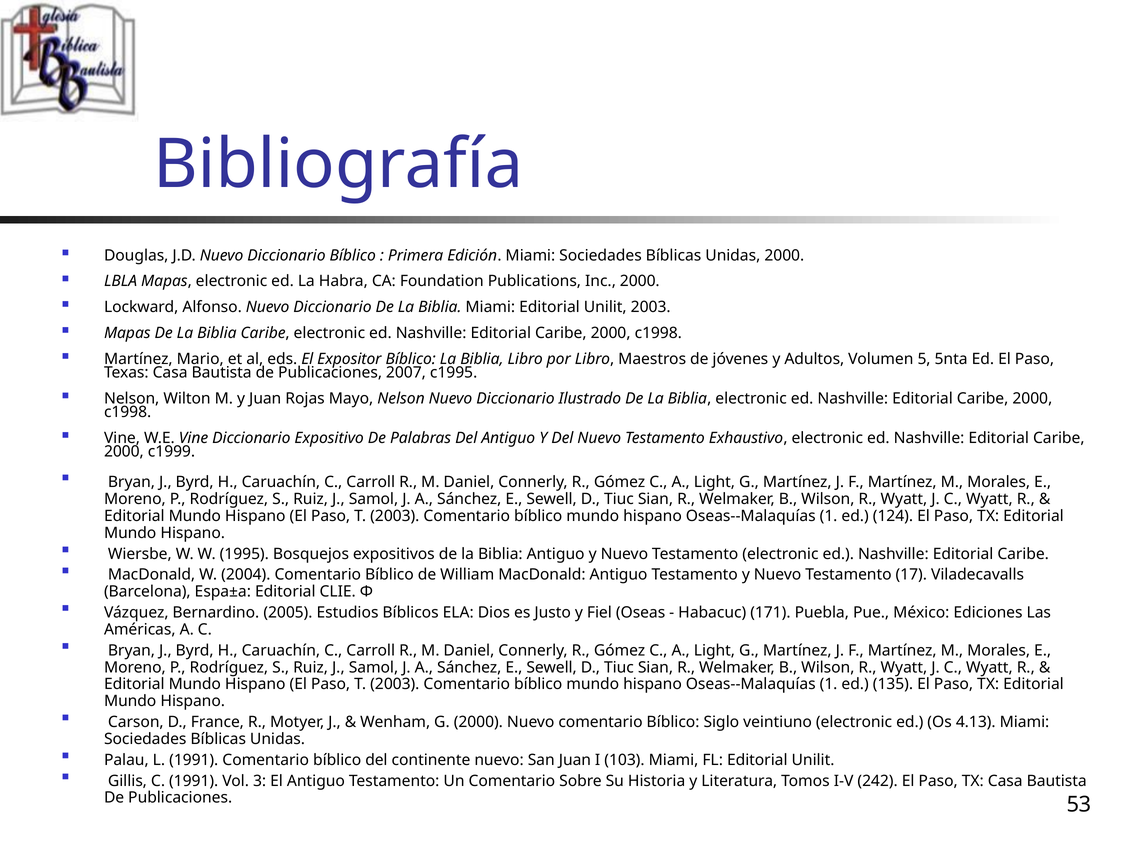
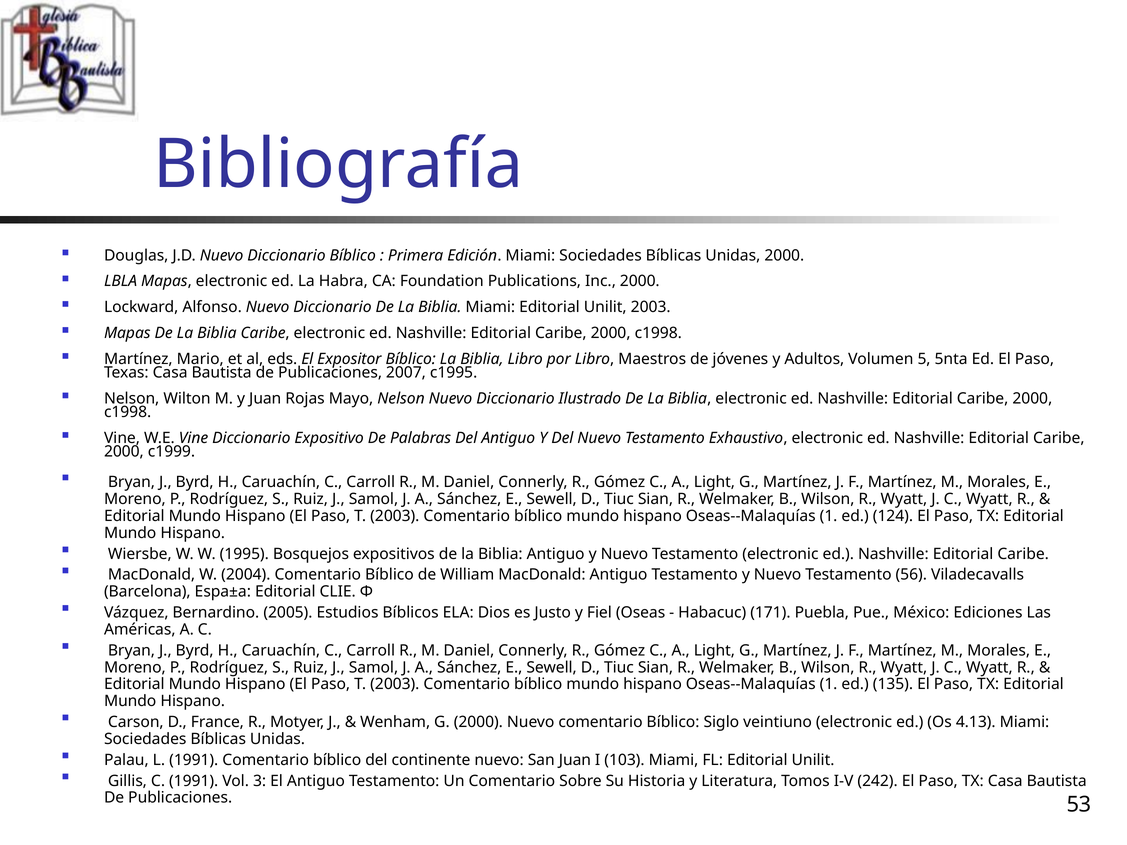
17: 17 -> 56
